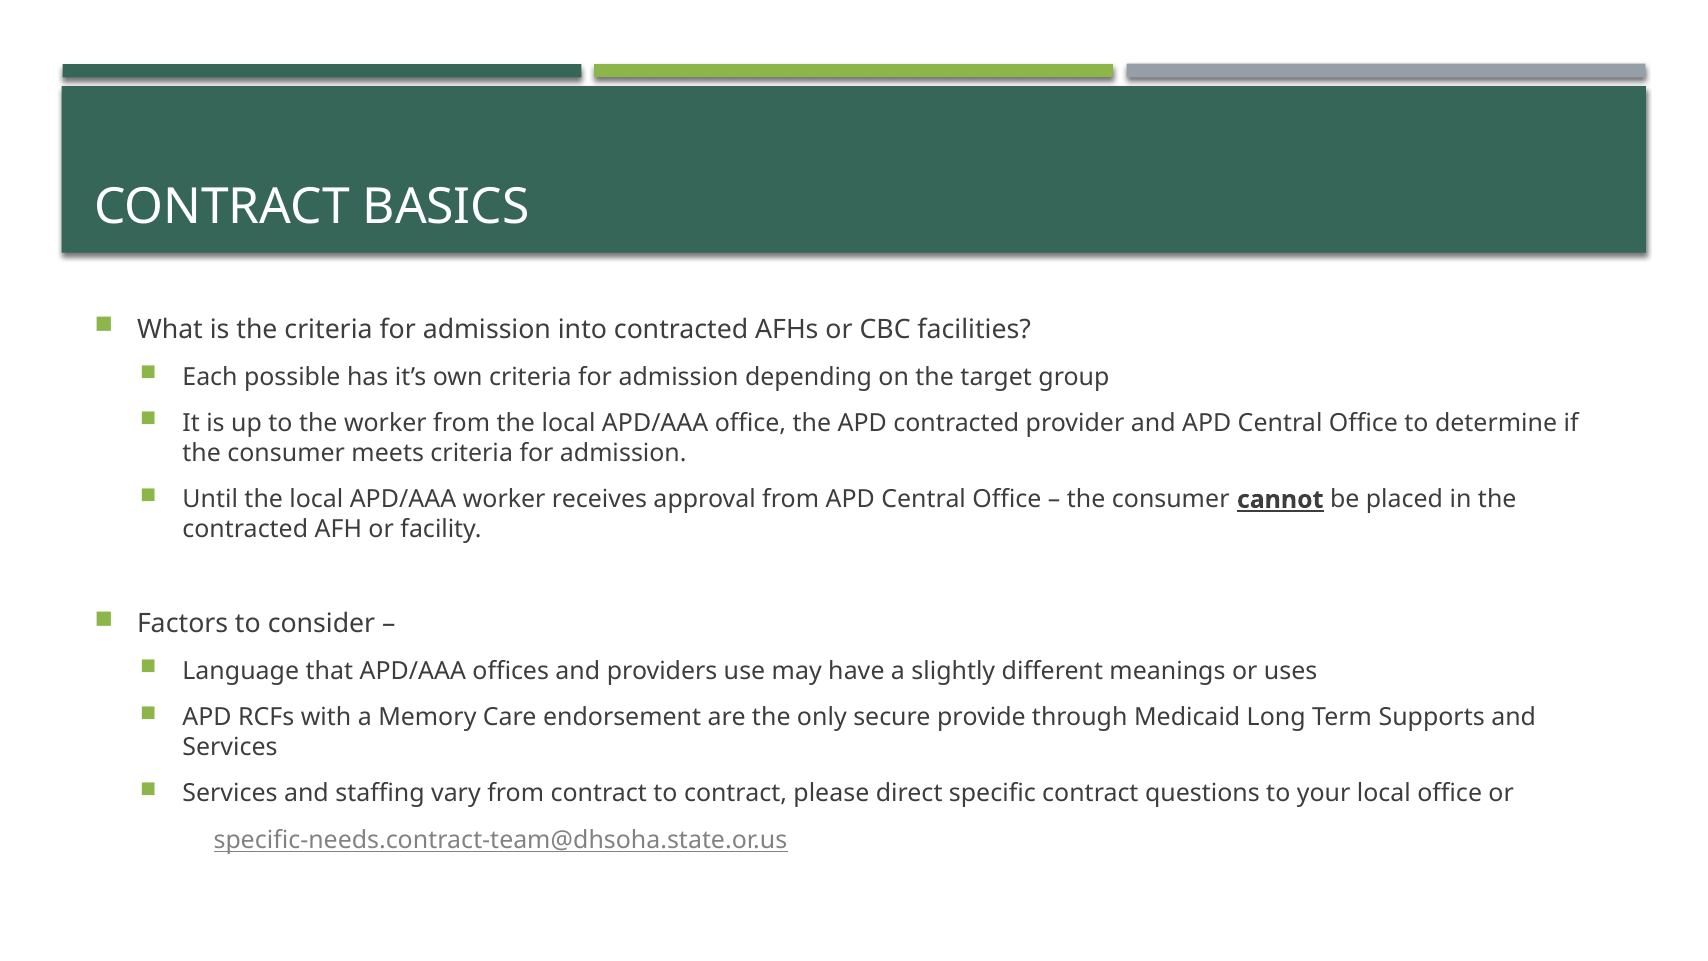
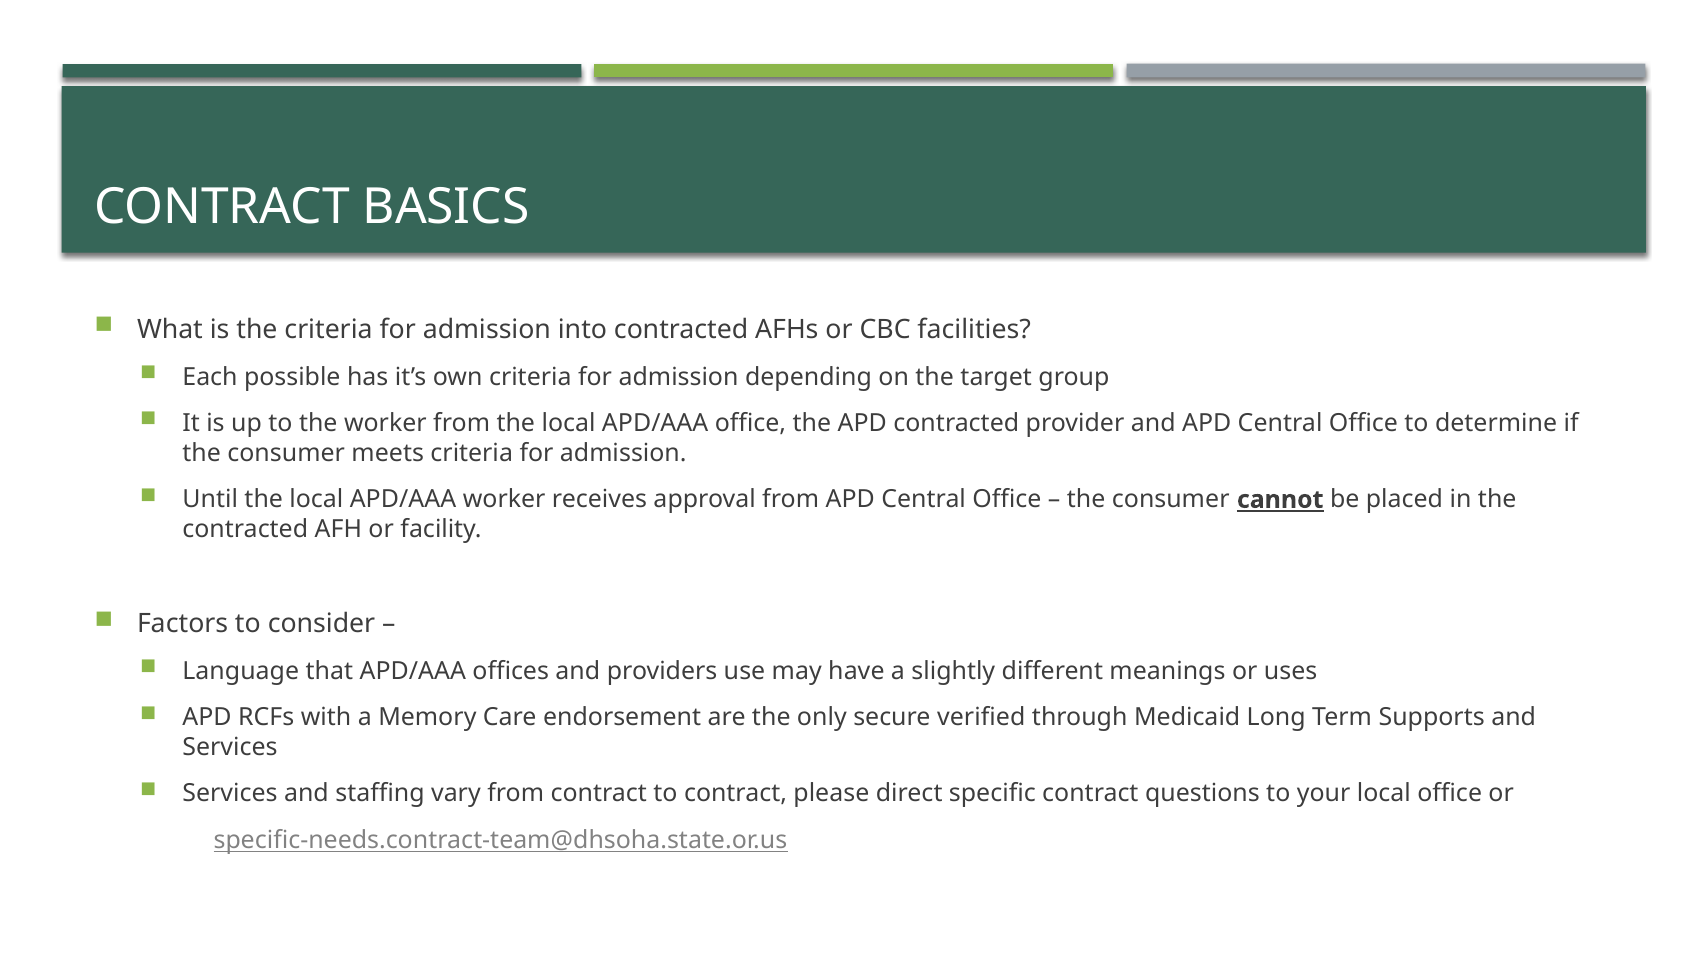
provide: provide -> verified
